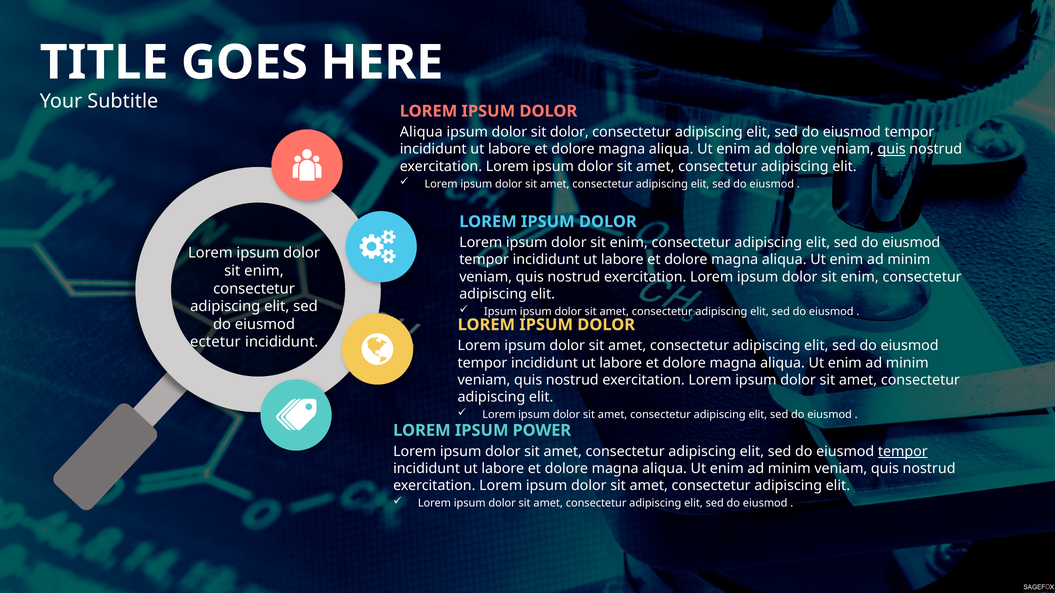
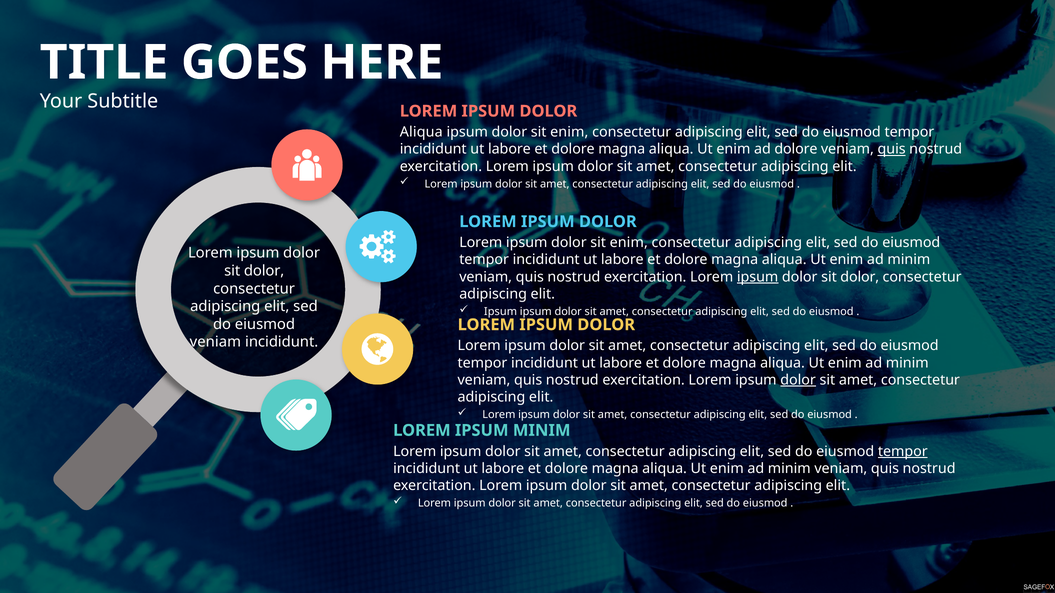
dolor at (569, 132): dolor -> enim
enim at (264, 271): enim -> dolor
ipsum at (758, 277) underline: none -> present
enim at (860, 277): enim -> dolor
ectetur at (215, 342): ectetur -> veniam
dolor at (798, 380) underline: none -> present
IPSUM POWER: POWER -> MINIM
